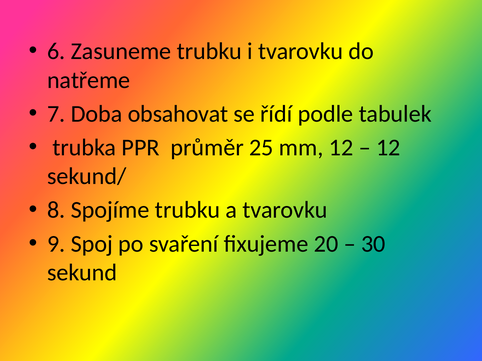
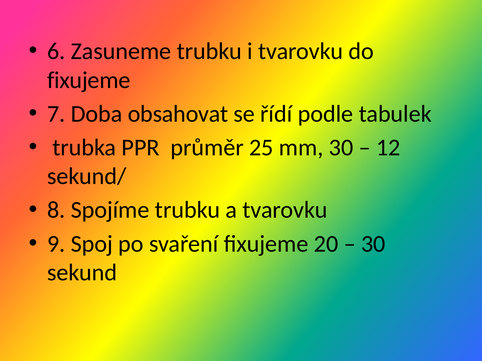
natřeme at (89, 80): natřeme -> fixujeme
mm 12: 12 -> 30
